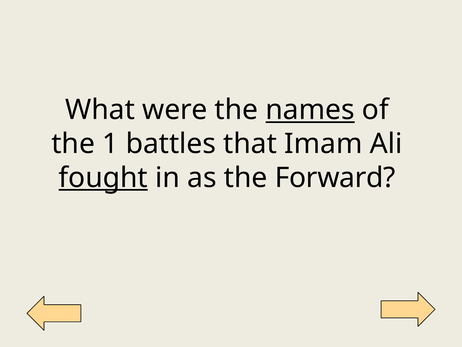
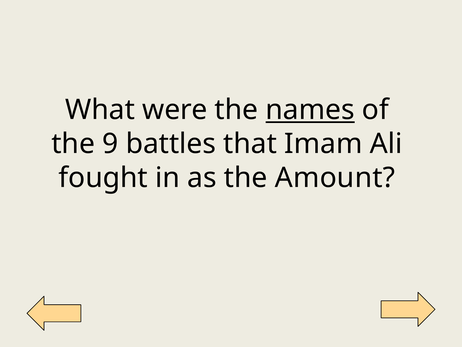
1: 1 -> 9
fought underline: present -> none
Forward: Forward -> Amount
